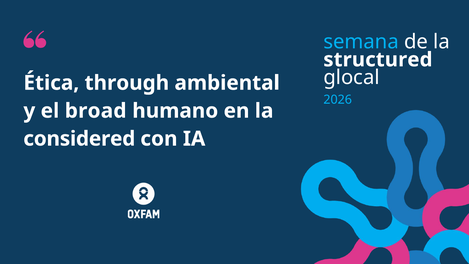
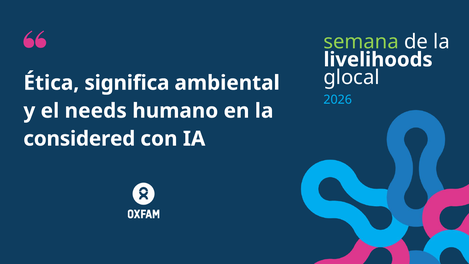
semana colour: light blue -> light green
structured: structured -> livelihoods
through: through -> significa
broad: broad -> needs
